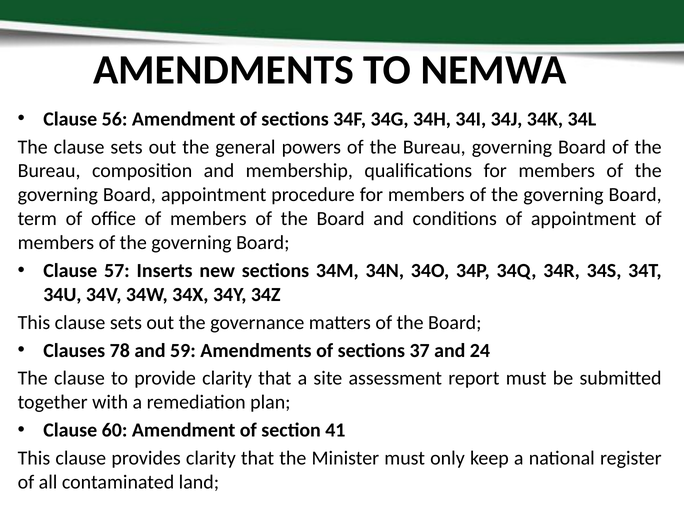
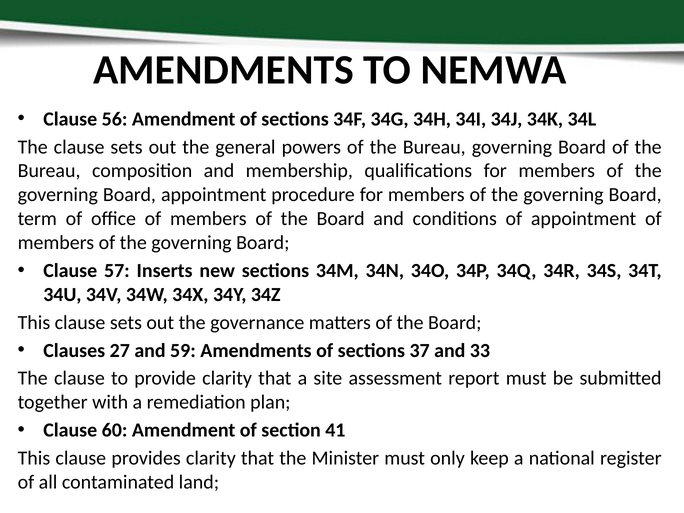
78: 78 -> 27
24: 24 -> 33
